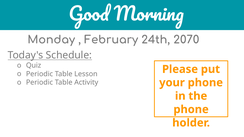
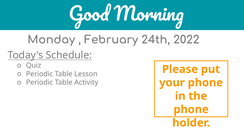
2070: 2070 -> 2022
